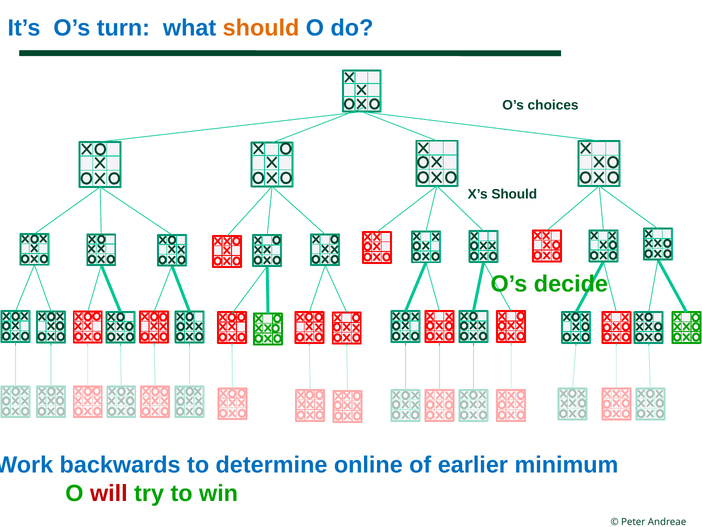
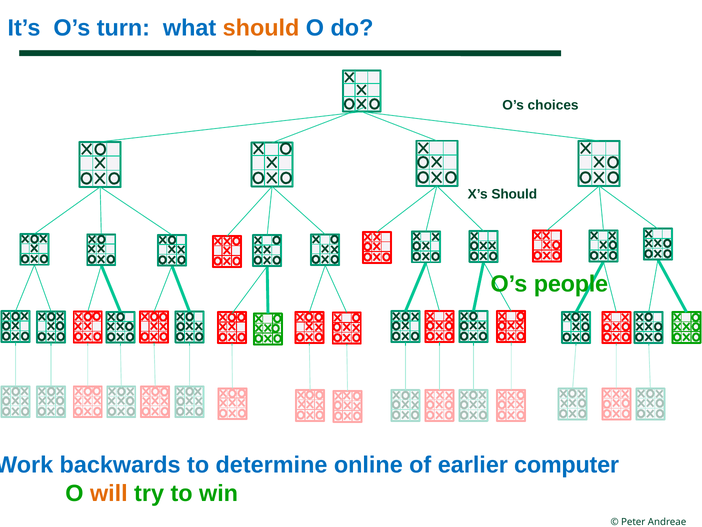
decide: decide -> people
minimum: minimum -> computer
will colour: red -> orange
